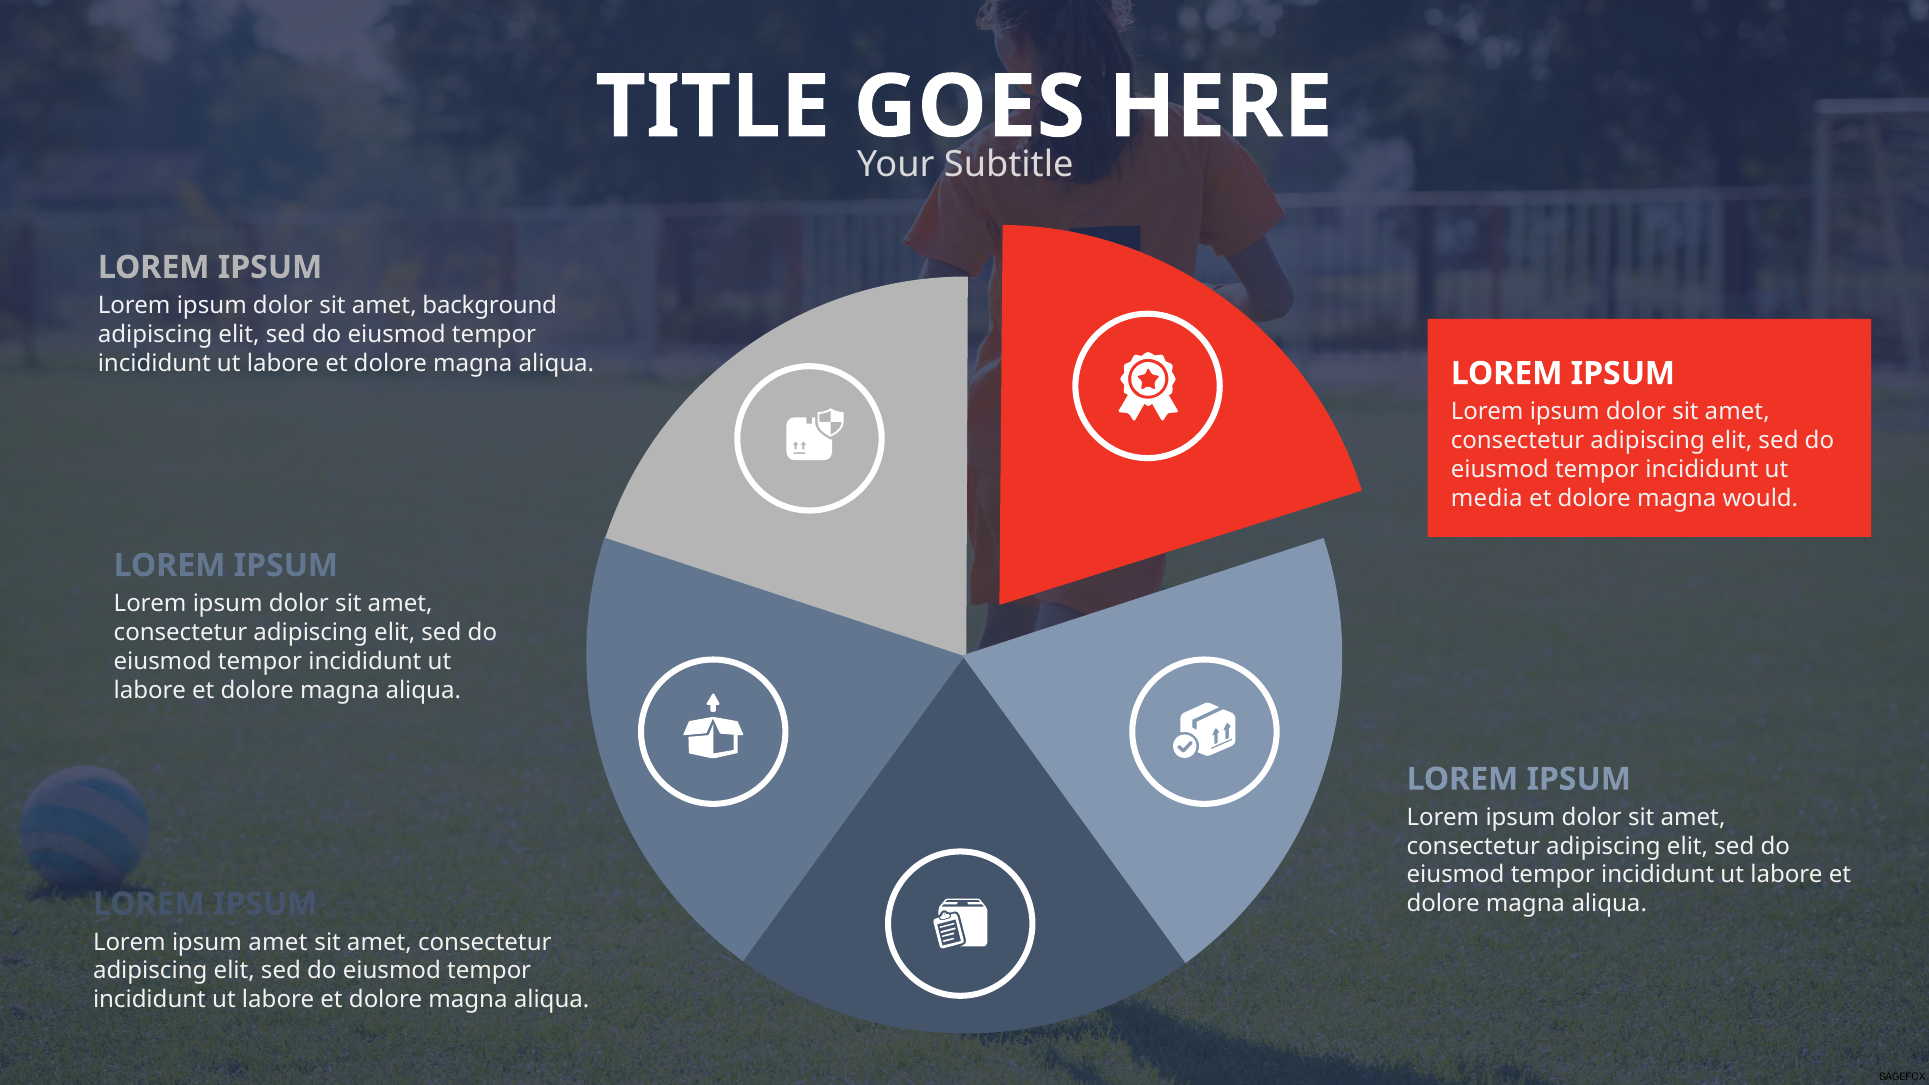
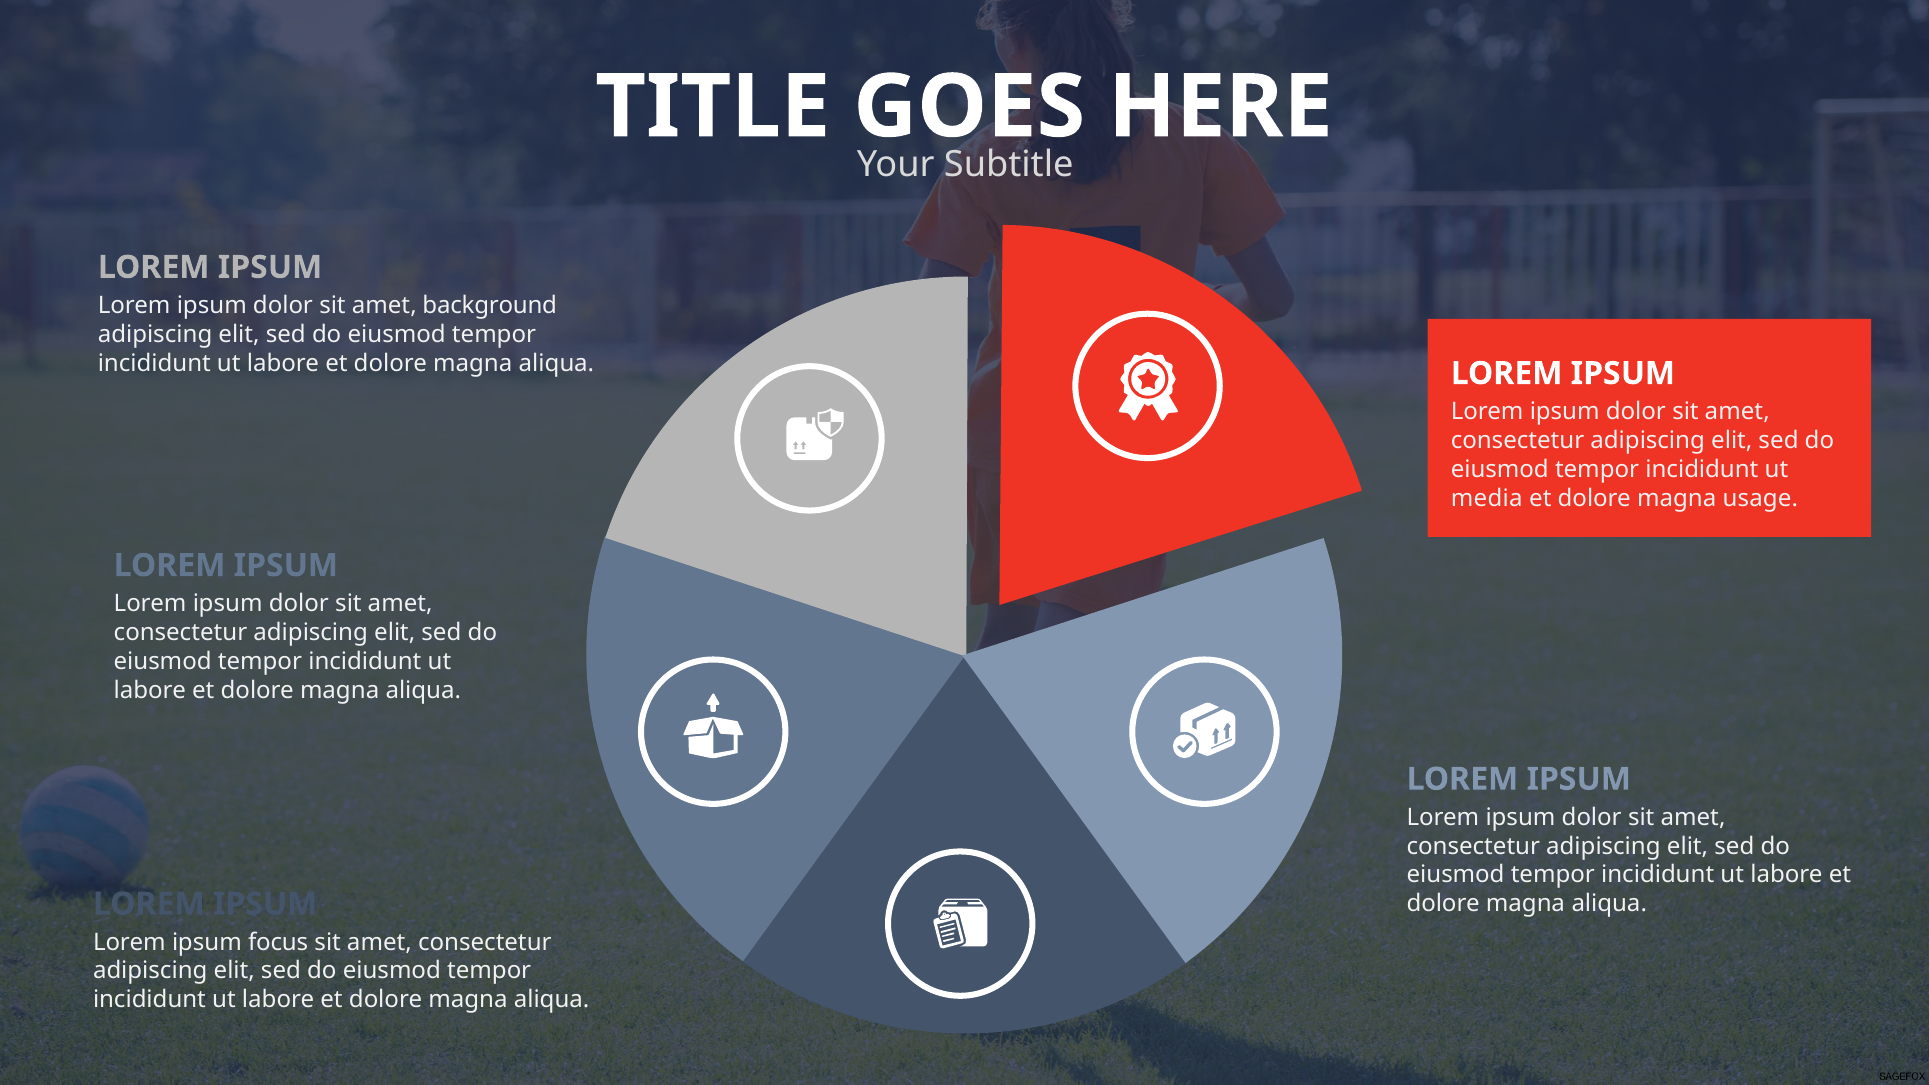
would: would -> usage
ipsum amet: amet -> focus
